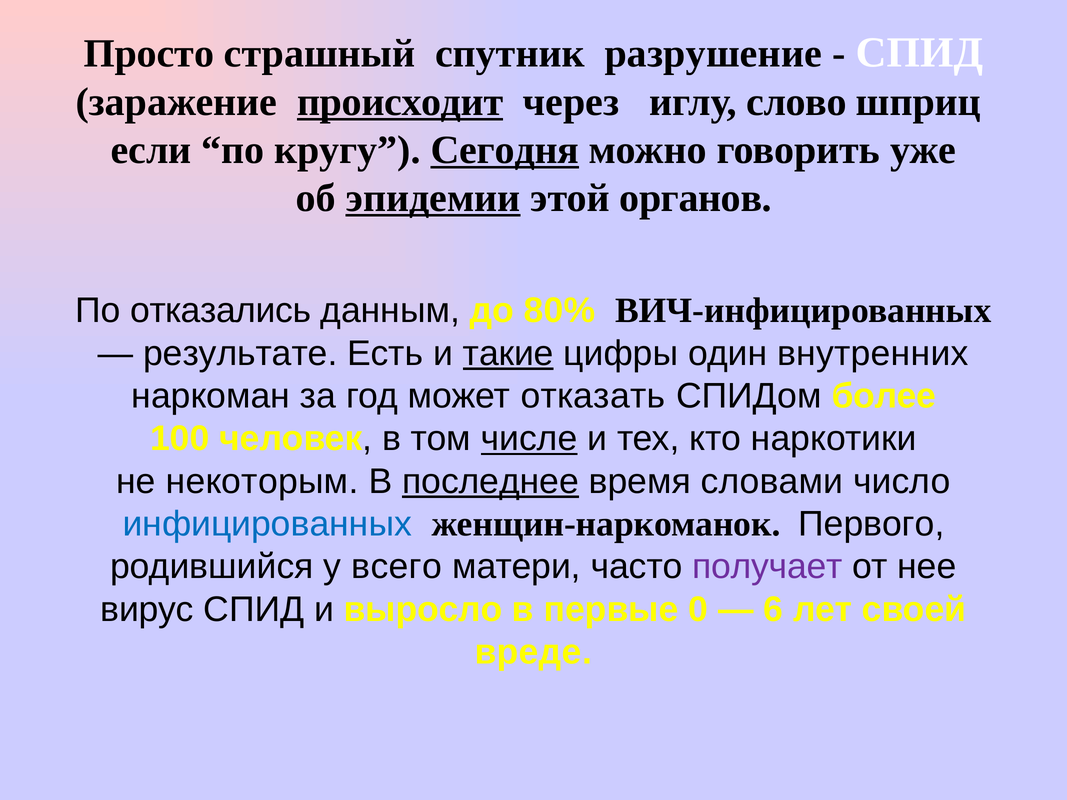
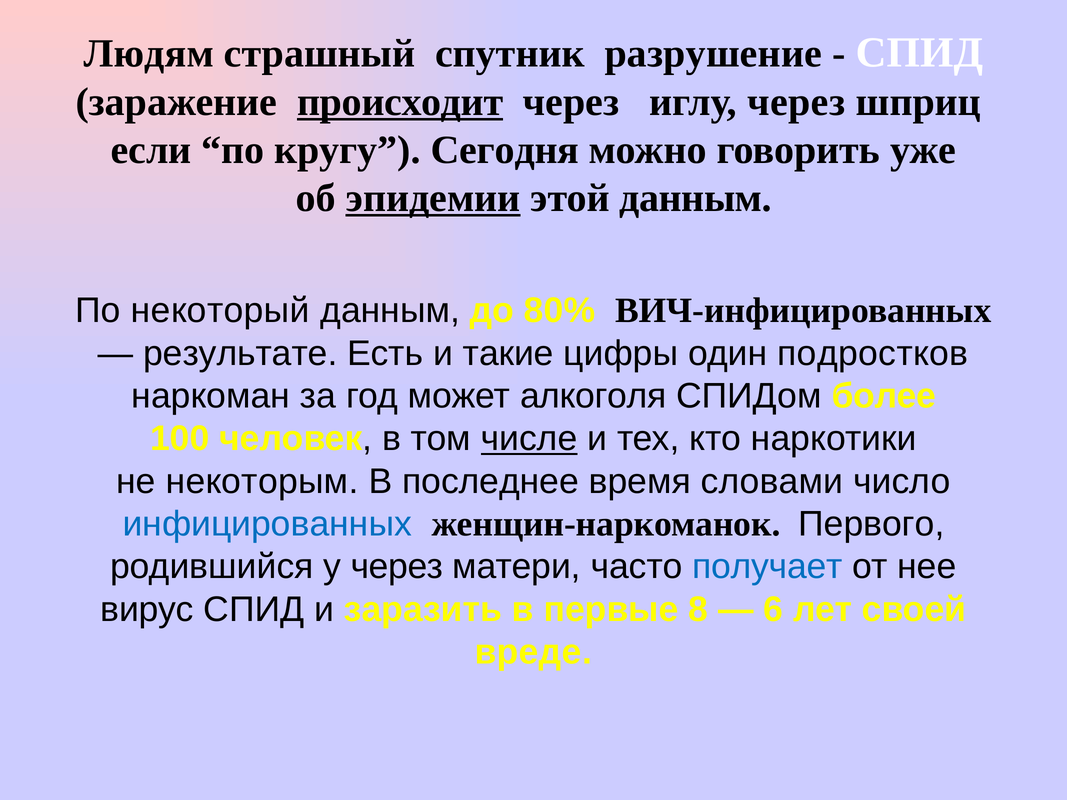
Просто: Просто -> Людям
иглу слово: слово -> через
Сегодня underline: present -> none
этой органов: органов -> данным
отказались: отказались -> некоторый
такие underline: present -> none
внутренних: внутренних -> подростков
отказать: отказать -> алкоголя
последнее underline: present -> none
у всего: всего -> через
получает colour: purple -> blue
выросло: выросло -> заразить
0: 0 -> 8
